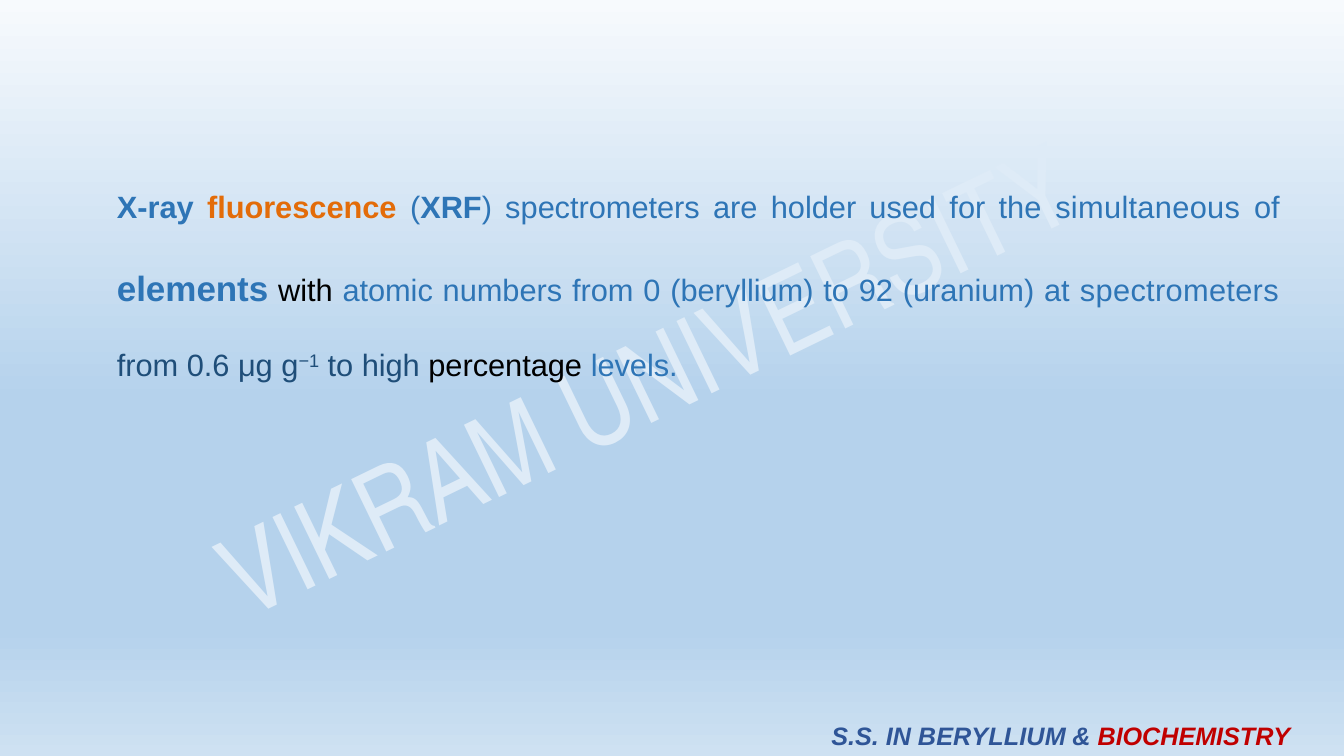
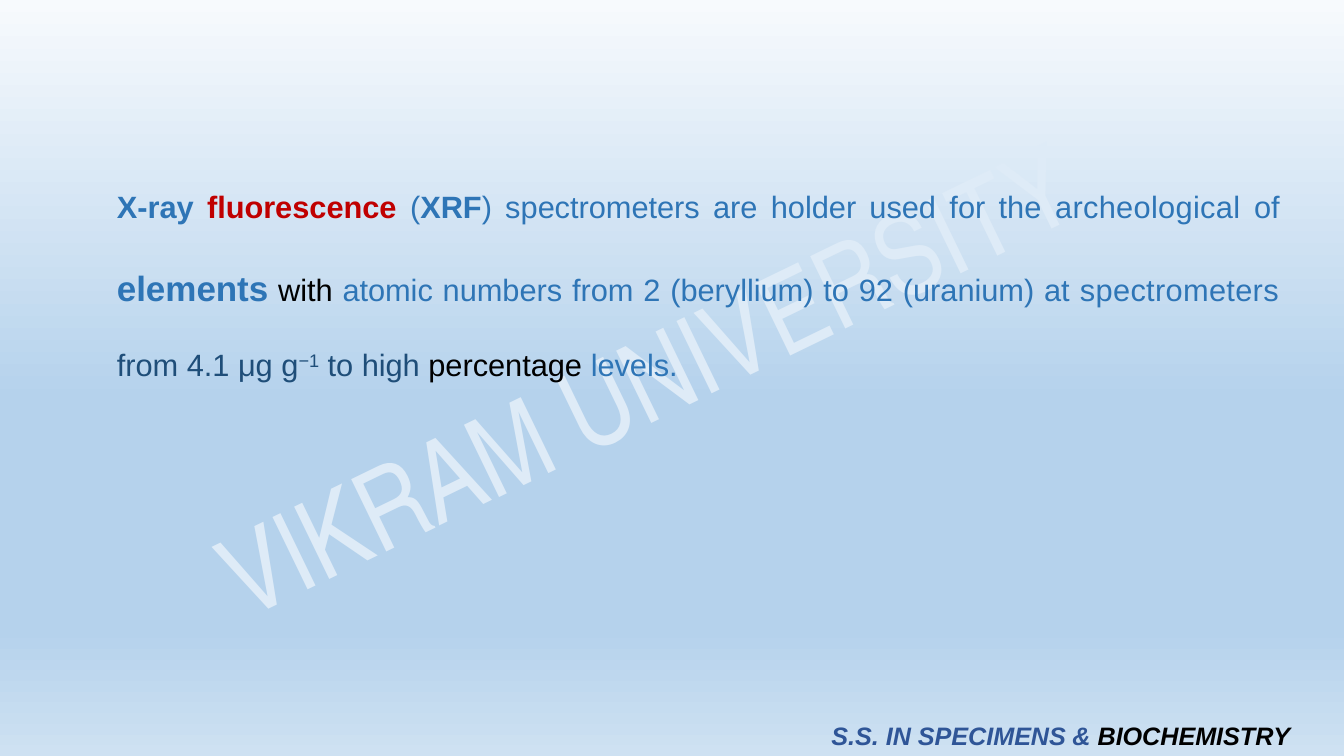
fluorescence colour: orange -> red
simultaneous: simultaneous -> archeological
0: 0 -> 2
0.6: 0.6 -> 4.1
IN BERYLLIUM: BERYLLIUM -> SPECIMENS
BIOCHEMISTRY colour: red -> black
